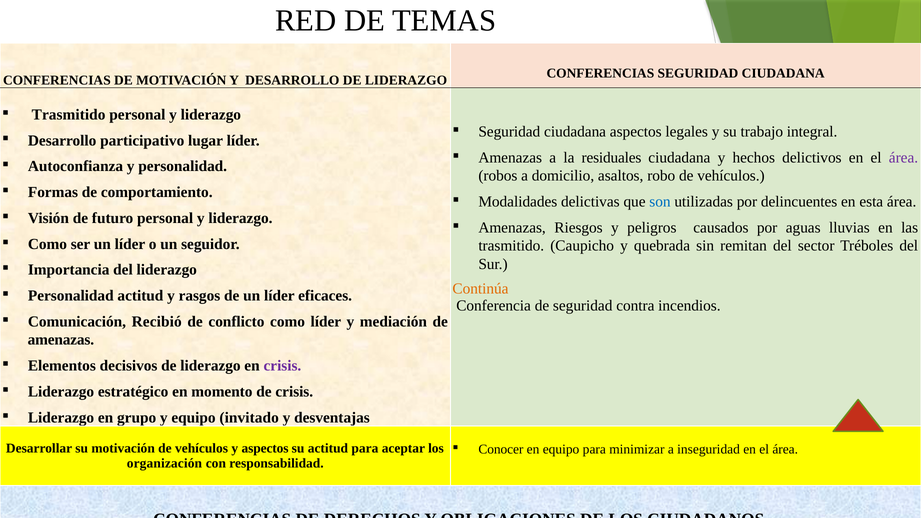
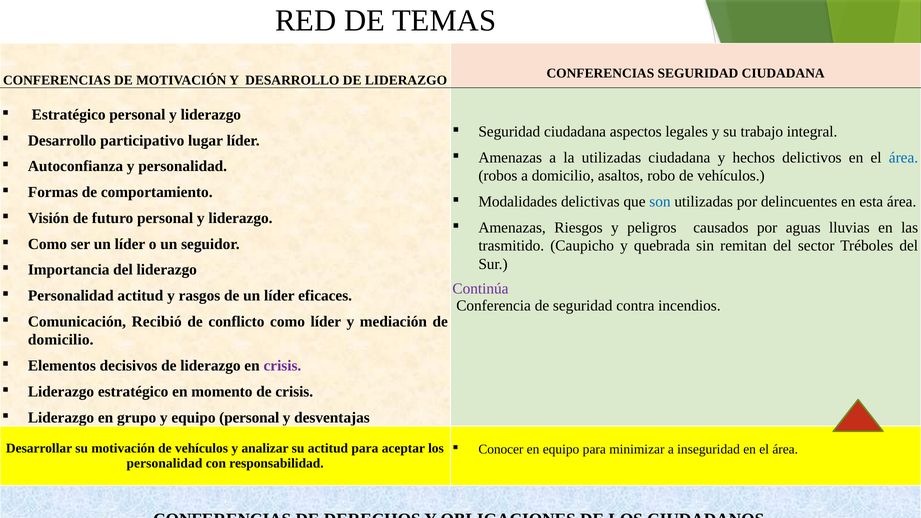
Trasmitido at (69, 115): Trasmitido -> Estratégico
la residuales: residuales -> utilizadas
área at (904, 158) colour: purple -> blue
Continúa colour: orange -> purple
amenazas at (61, 340): amenazas -> domicilio
equipo invitado: invitado -> personal
y aspectos: aspectos -> analizar
organización at (164, 463): organización -> personalidad
